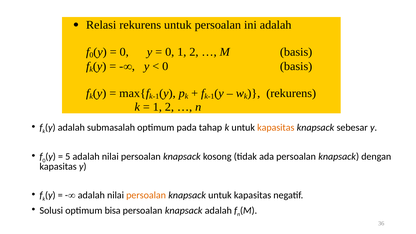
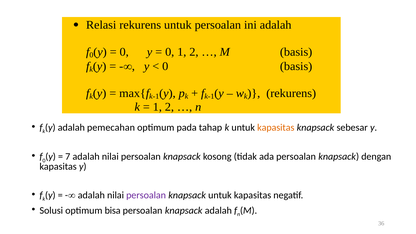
submasalah: submasalah -> pemecahan
5: 5 -> 7
persoalan at (146, 195) colour: orange -> purple
